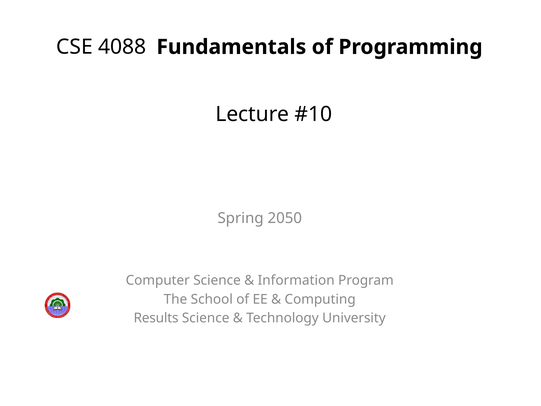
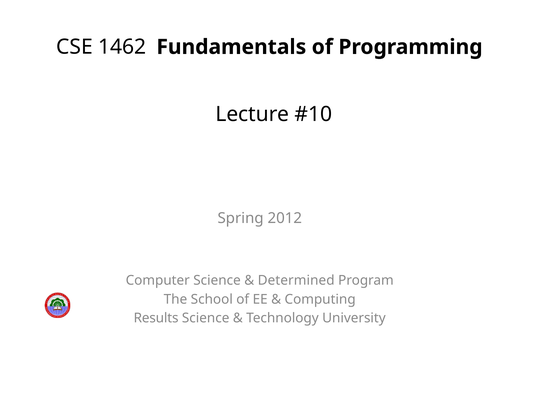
4088: 4088 -> 1462
2050: 2050 -> 2012
Information: Information -> Determined
